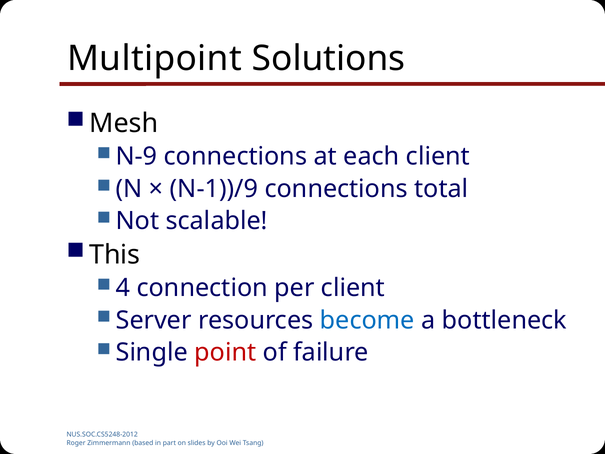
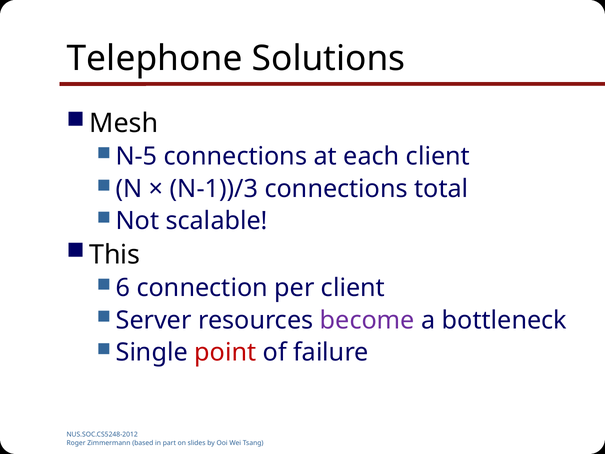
Multipoint: Multipoint -> Telephone
N-9: N-9 -> N-5
N-1))/9: N-1))/9 -> N-1))/3
4: 4 -> 6
become colour: blue -> purple
